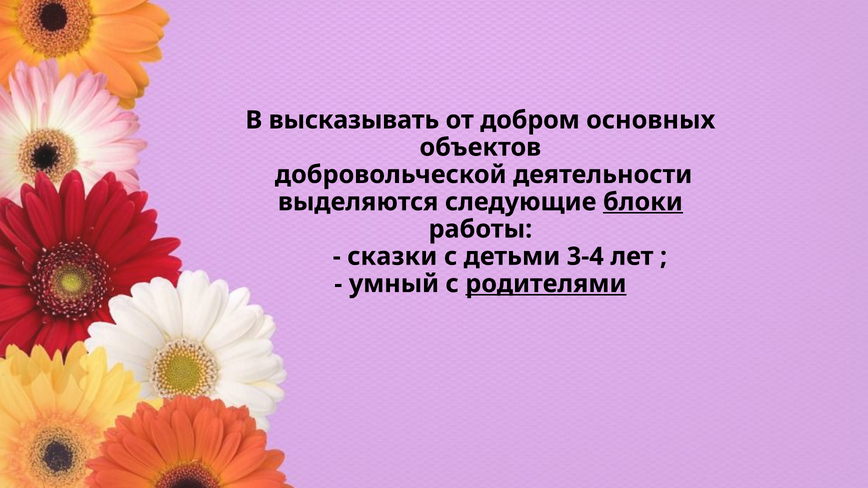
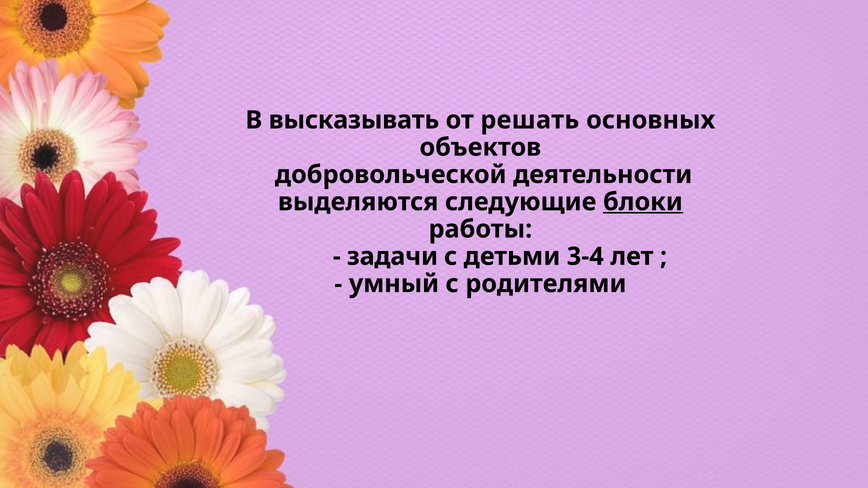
добром: добром -> решать
сказки: сказки -> задачи
родителями underline: present -> none
